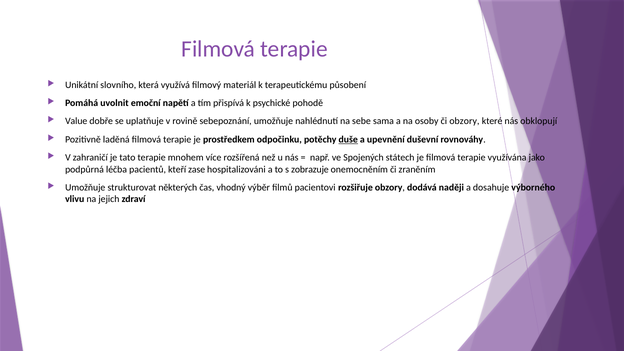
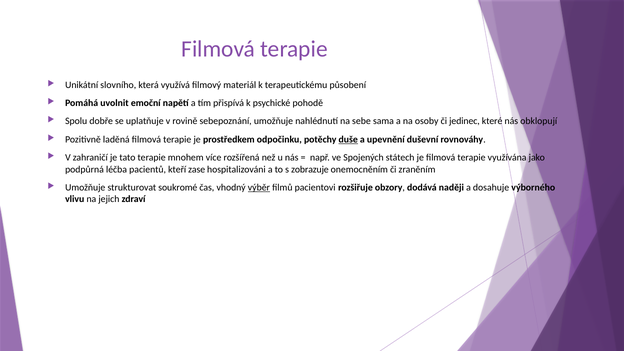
Value: Value -> Spolu
či obzory: obzory -> jedinec
některých: některých -> soukromé
výběr underline: none -> present
